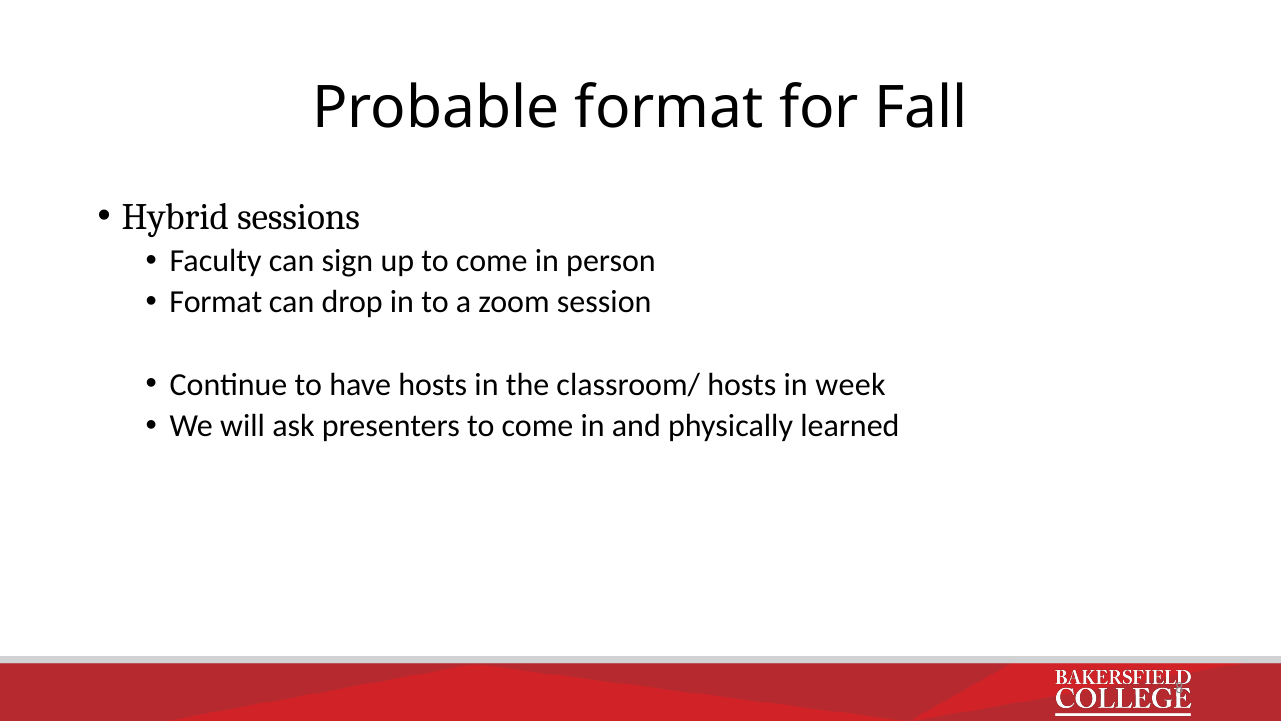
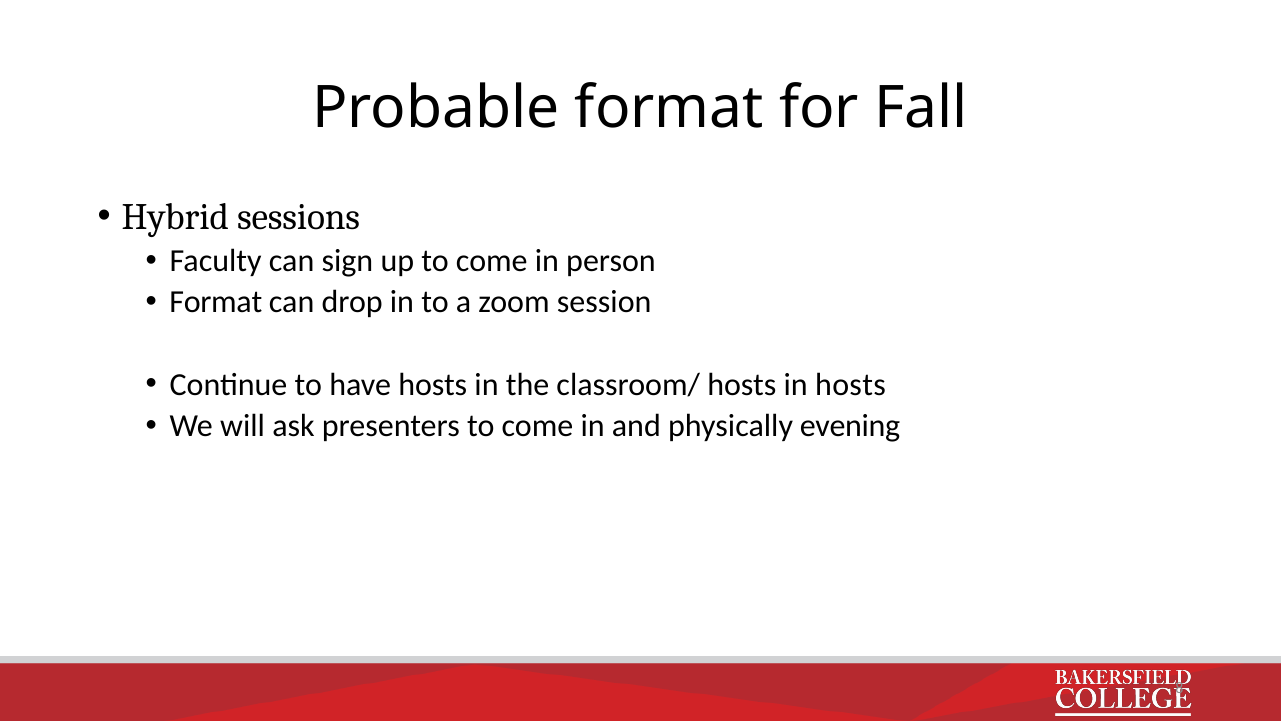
in week: week -> hosts
learned: learned -> evening
